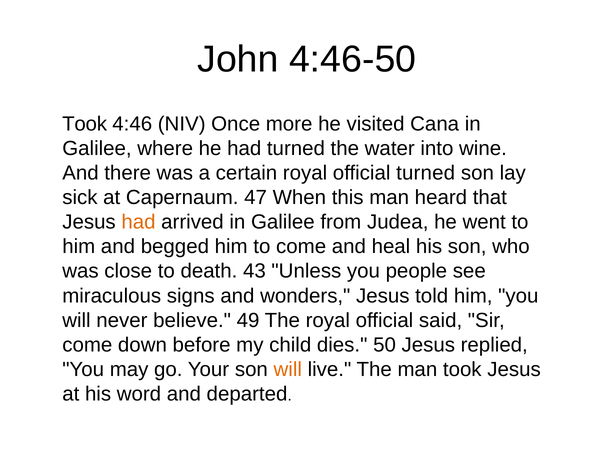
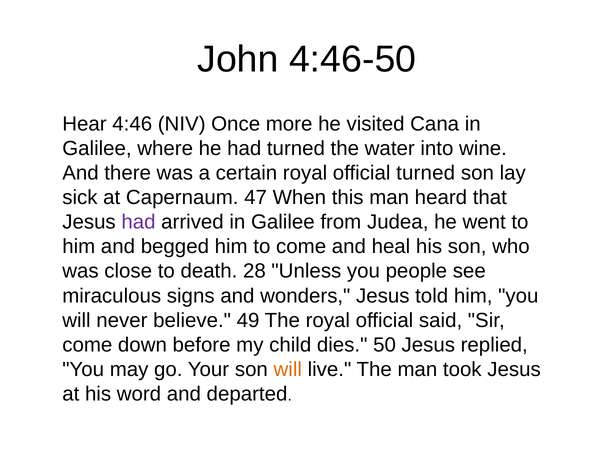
Took at (85, 124): Took -> Hear
had at (138, 222) colour: orange -> purple
43: 43 -> 28
